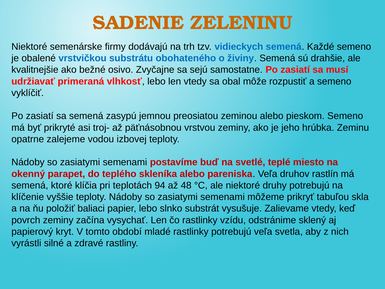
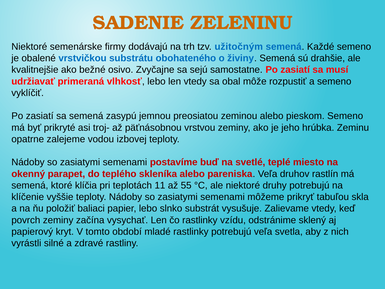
vidieckych: vidieckych -> užitočným
94: 94 -> 11
48: 48 -> 55
